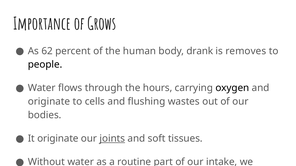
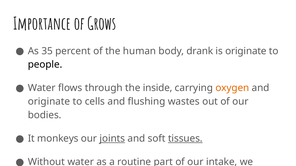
62: 62 -> 35
is removes: removes -> originate
hours: hours -> inside
oxygen colour: black -> orange
It originate: originate -> monkeys
tissues underline: none -> present
